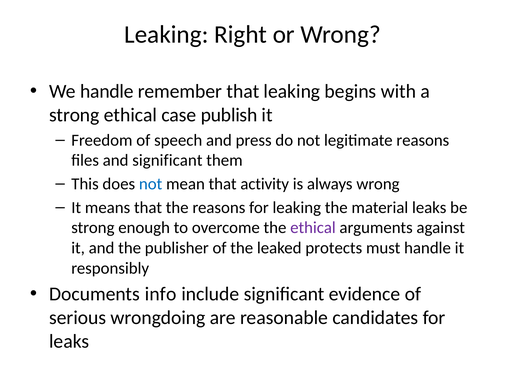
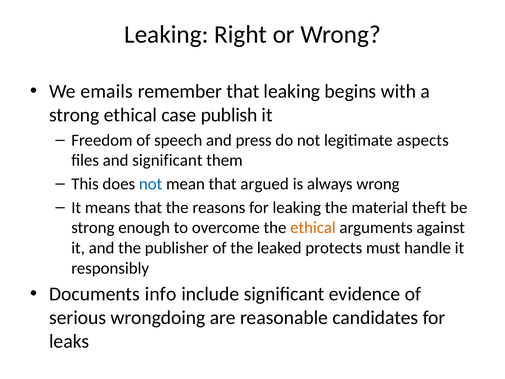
We handle: handle -> emails
legitimate reasons: reasons -> aspects
activity: activity -> argued
material leaks: leaks -> theft
ethical at (313, 228) colour: purple -> orange
